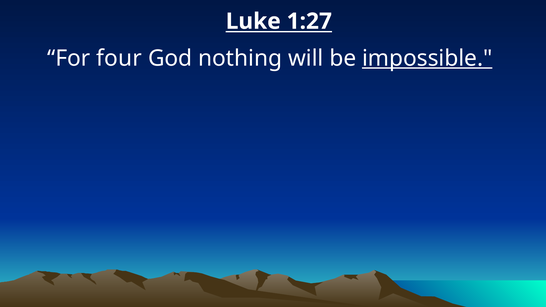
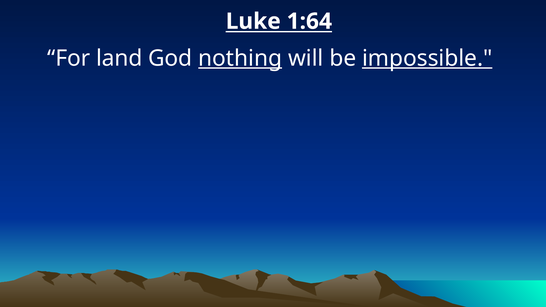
1:27: 1:27 -> 1:64
four: four -> land
nothing underline: none -> present
